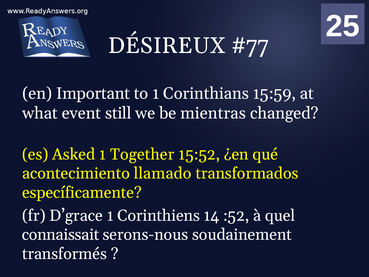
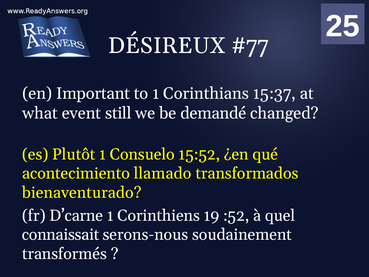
15:59: 15:59 -> 15:37
mientras: mientras -> demandé
Asked: Asked -> Plutôt
Together: Together -> Consuelo
específicamente: específicamente -> bienaventurado
D’grace: D’grace -> D’carne
Corinthiens 14: 14 -> 19
